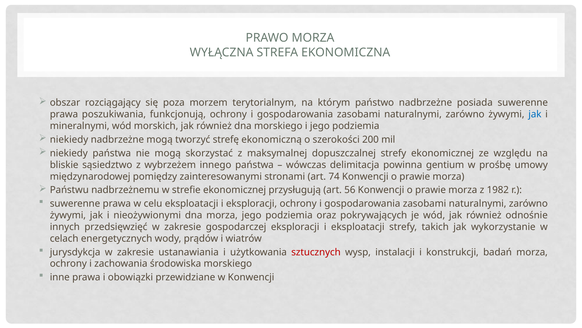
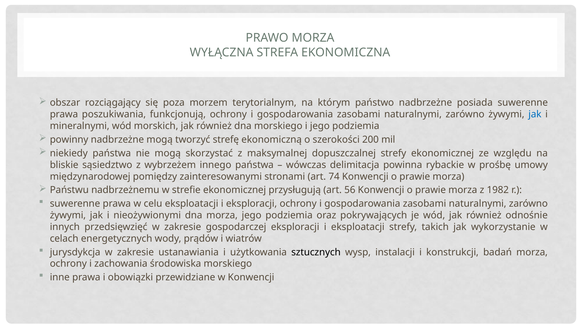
niekiedy at (69, 139): niekiedy -> powinny
gentium: gentium -> rybackie
sztucznych colour: red -> black
